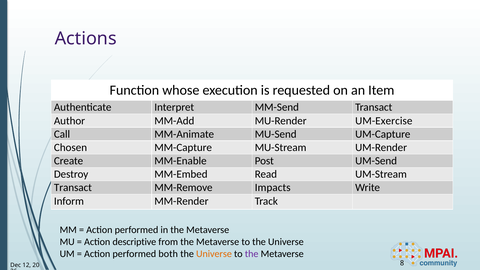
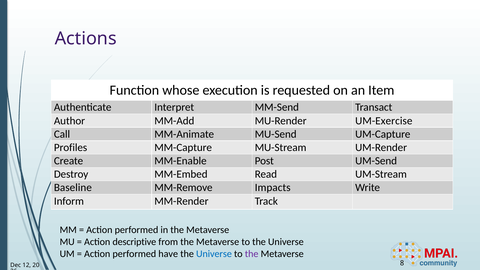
Chosen: Chosen -> Profiles
Transact at (73, 188): Transact -> Baseline
both: both -> have
Universe at (214, 254) colour: orange -> blue
